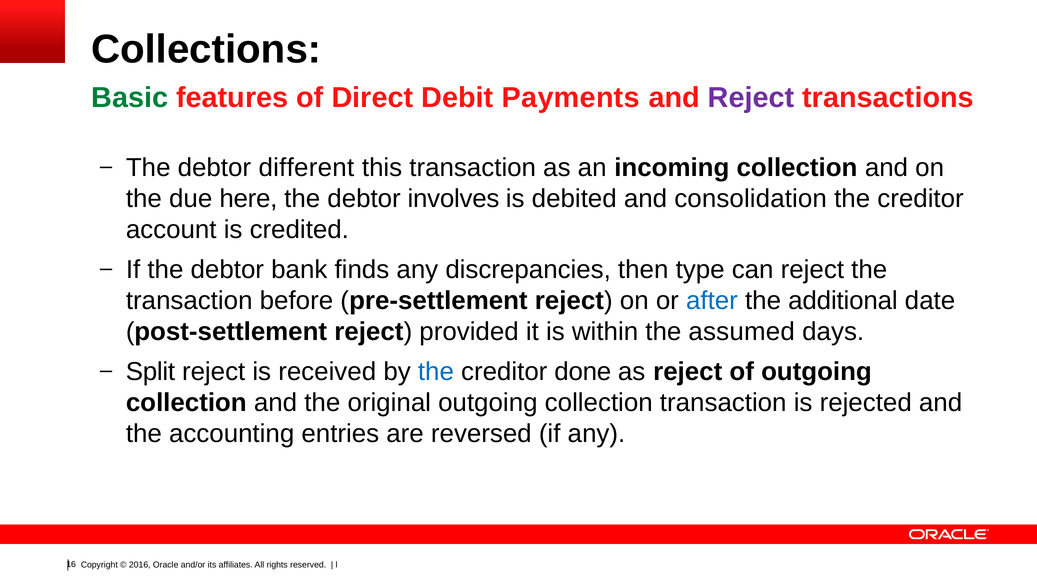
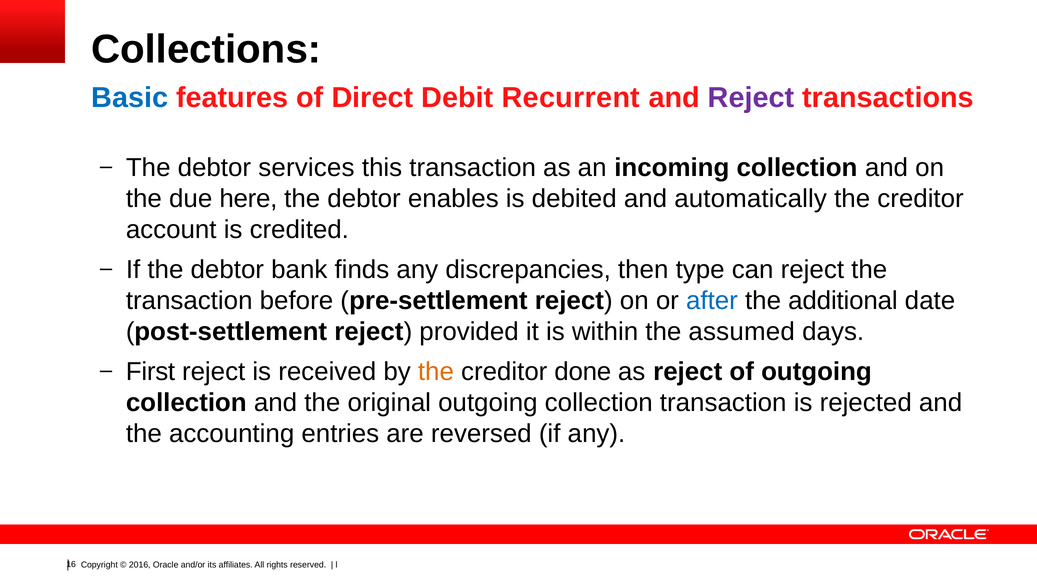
Basic colour: green -> blue
Payments: Payments -> Recurrent
different: different -> services
involves: involves -> enables
consolidation: consolidation -> automatically
Split: Split -> First
the at (436, 372) colour: blue -> orange
